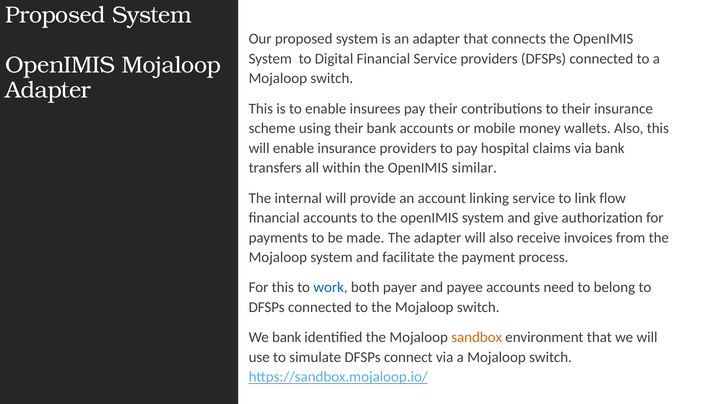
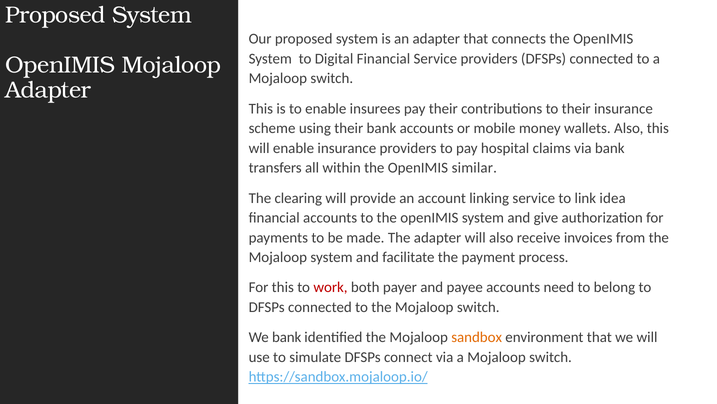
internal: internal -> clearing
flow: flow -> idea
work colour: blue -> red
